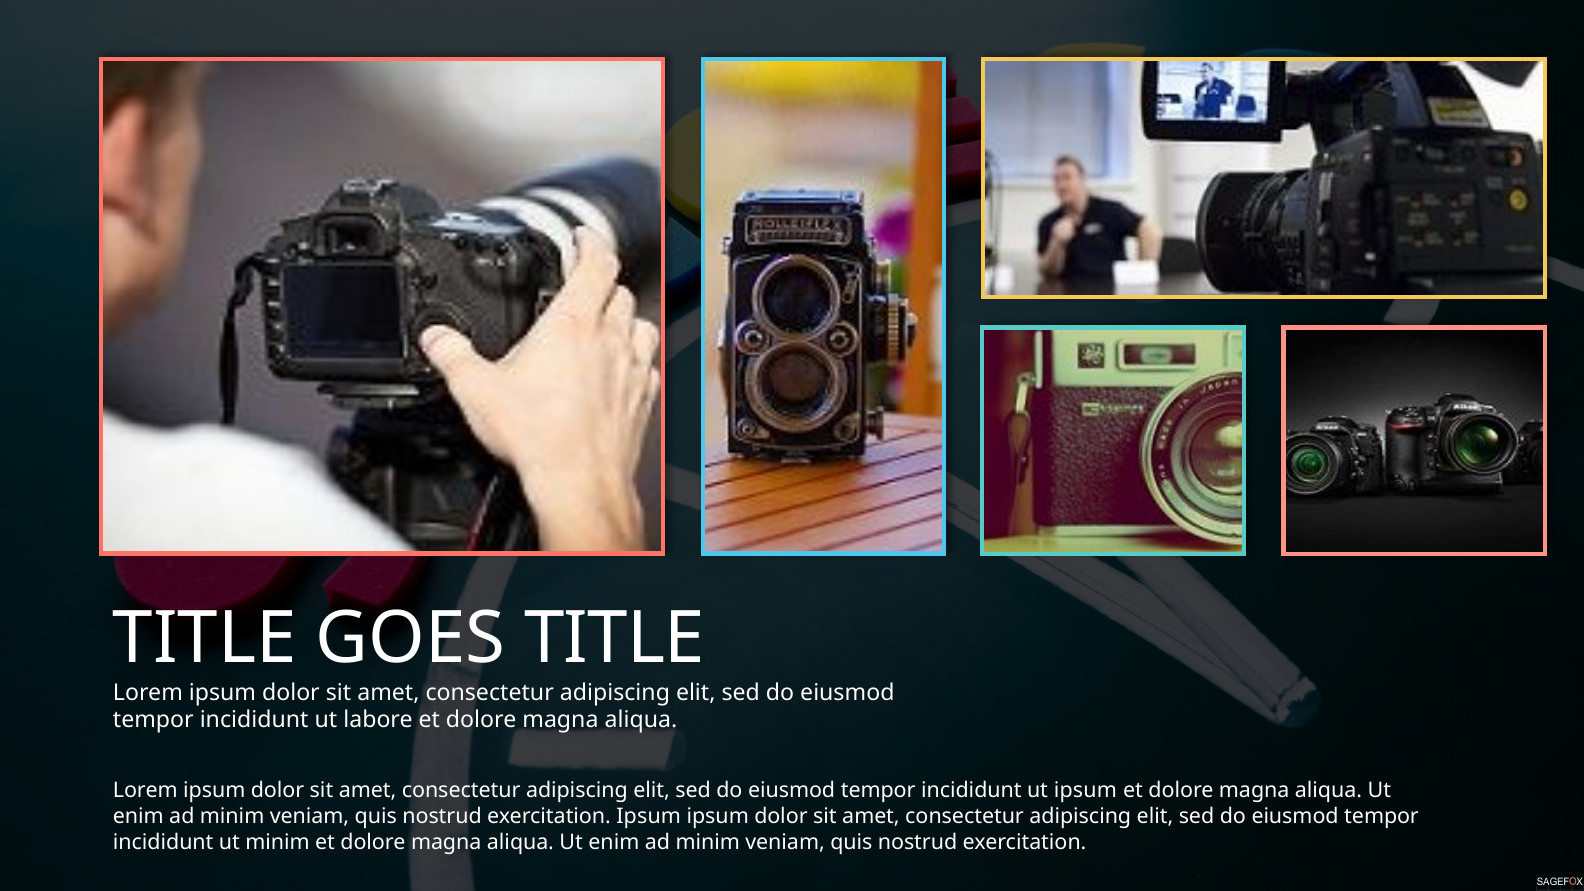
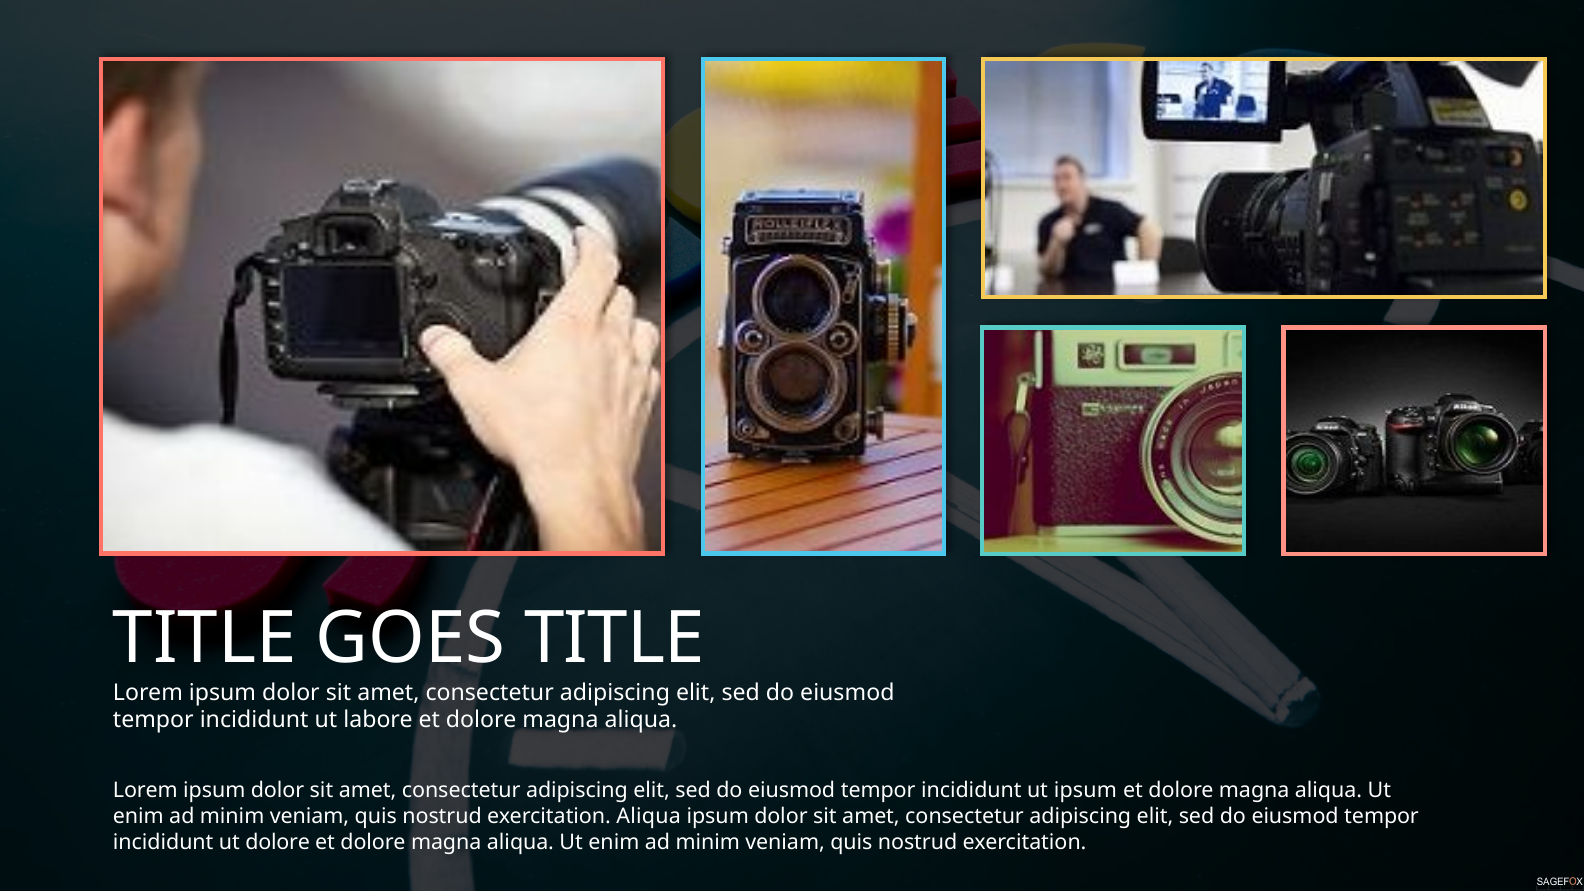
exercitation Ipsum: Ipsum -> Aliqua
ut minim: minim -> dolore
